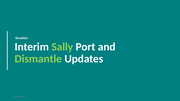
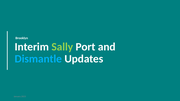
Dismantle colour: light green -> light blue
